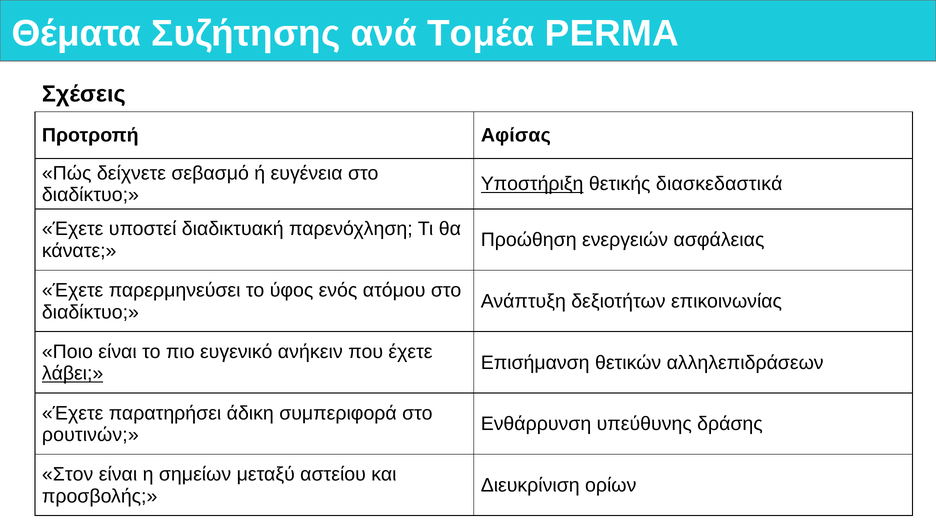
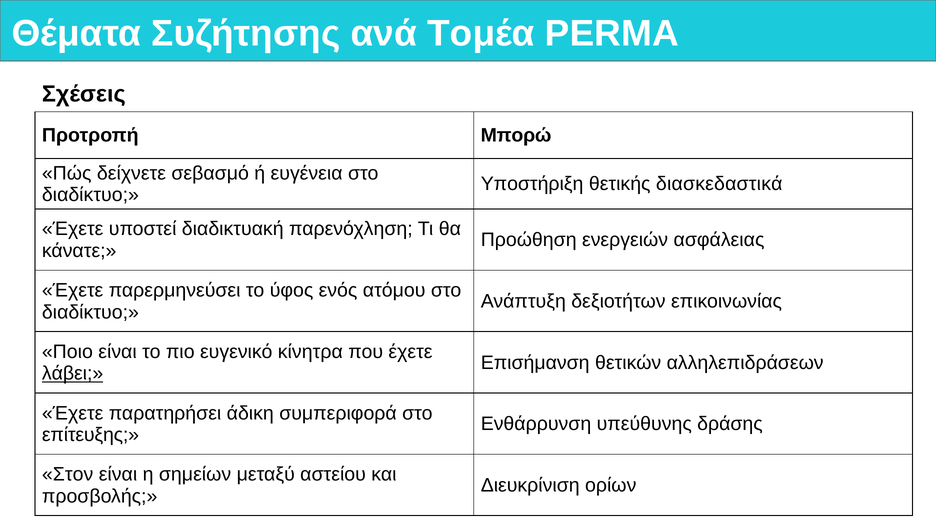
Αφίσας: Αφίσας -> Μπορώ
Υποστήριξη underline: present -> none
ανήκειν: ανήκειν -> κίνητρα
ρουτινών: ρουτινών -> επίτευξης
